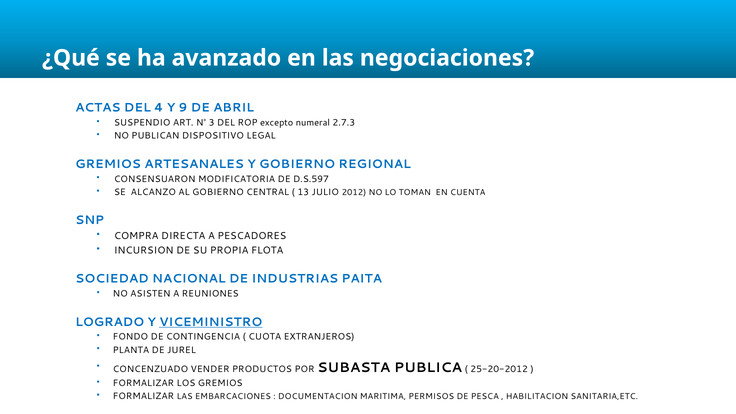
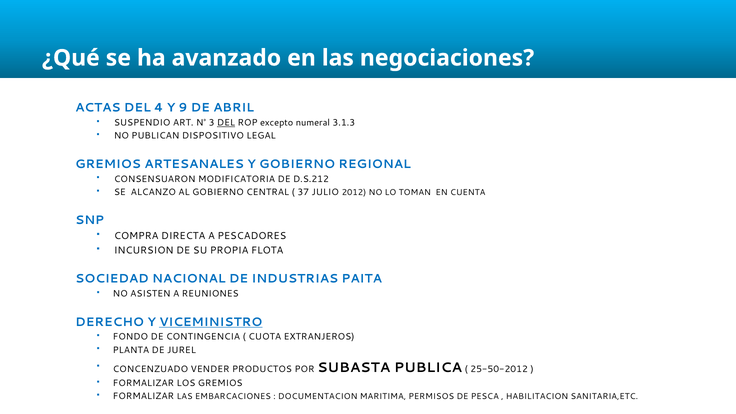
DEL at (226, 123) underline: none -> present
2.7.3: 2.7.3 -> 3.1.3
D.S.597: D.S.597 -> D.S.212
13: 13 -> 37
LOGRADO: LOGRADO -> DERECHO
25-20-2012: 25-20-2012 -> 25-50-2012
